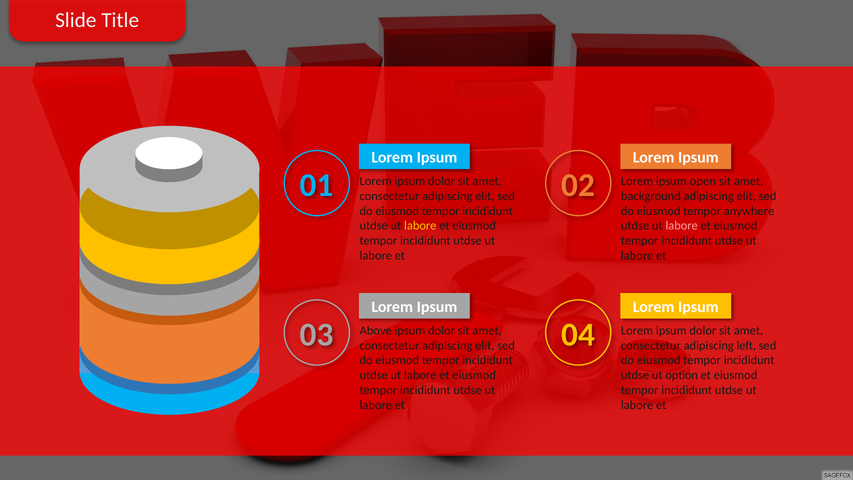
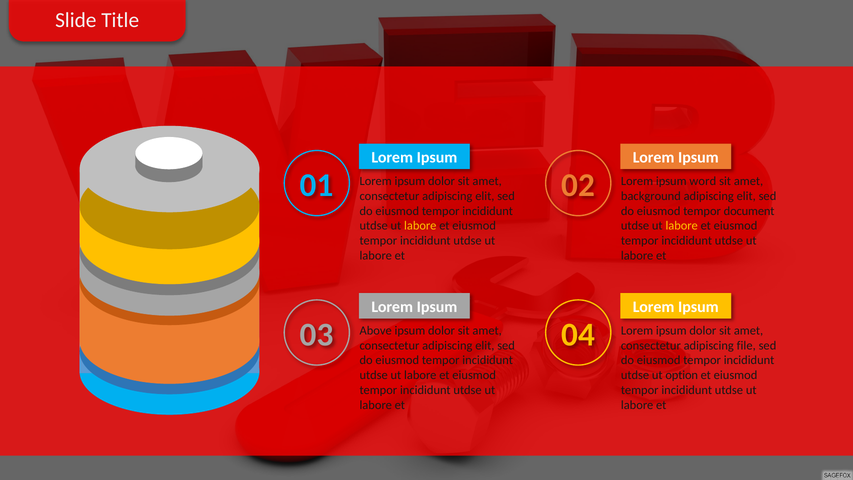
open: open -> word
anywhere: anywhere -> document
labore at (682, 226) colour: pink -> yellow
left: left -> file
